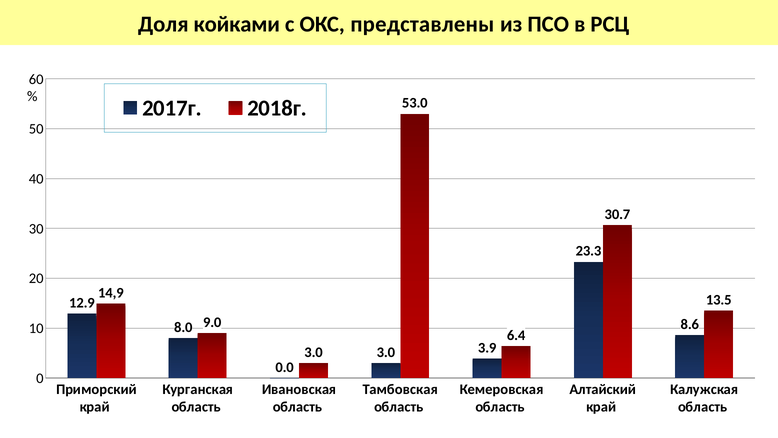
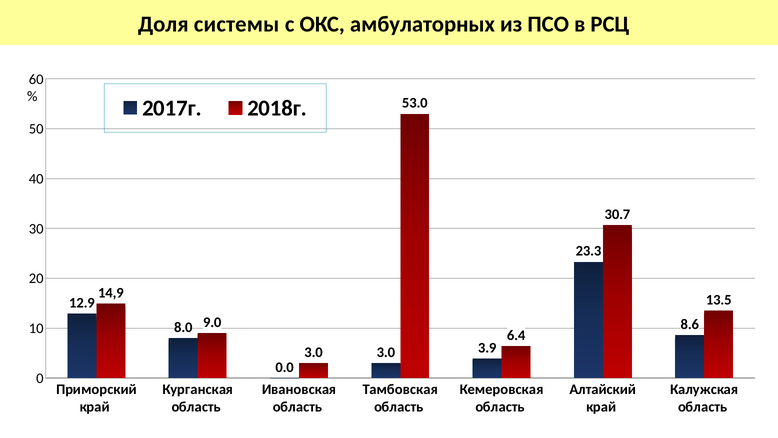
койками: койками -> системы
представлены: представлены -> амбулаторных
